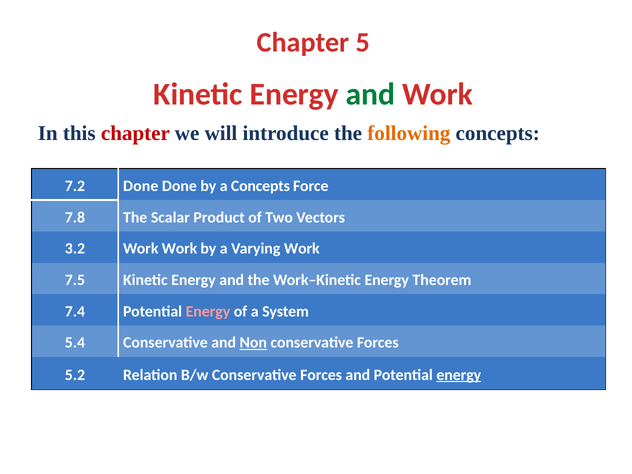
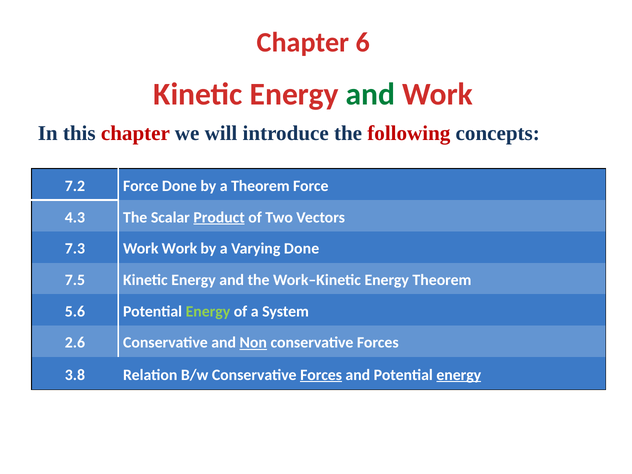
5: 5 -> 6
following colour: orange -> red
7.2 Done: Done -> Force
a Concepts: Concepts -> Theorem
7.8: 7.8 -> 4.3
Product underline: none -> present
3.2: 3.2 -> 7.3
Varying Work: Work -> Done
7.4: 7.4 -> 5.6
Energy at (208, 311) colour: pink -> light green
5.4: 5.4 -> 2.6
5.2: 5.2 -> 3.8
Forces at (321, 375) underline: none -> present
